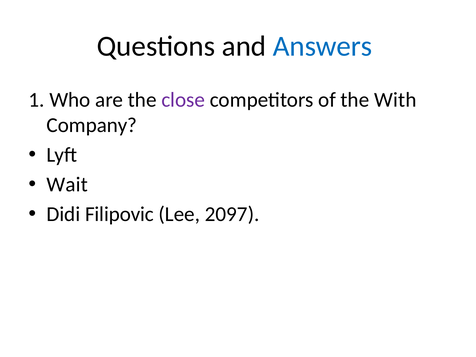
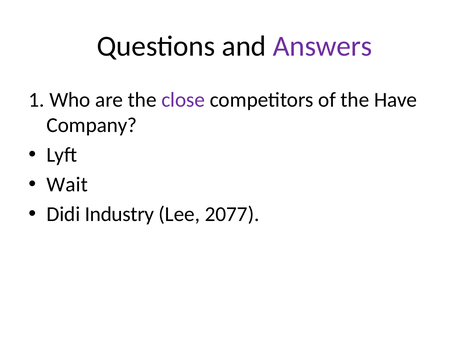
Answers colour: blue -> purple
With: With -> Have
Filipovic: Filipovic -> Industry
2097: 2097 -> 2077
